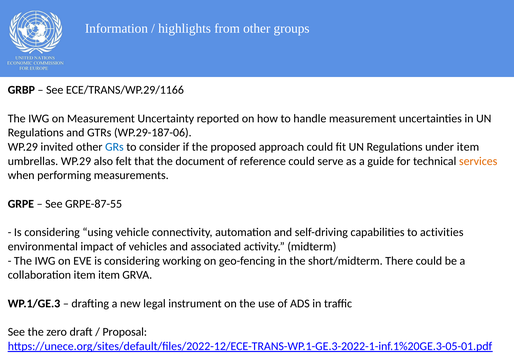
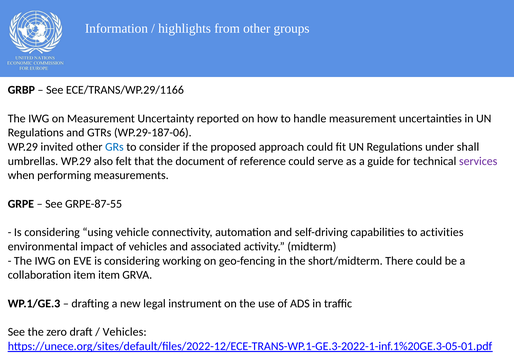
under item: item -> shall
services colour: orange -> purple
Proposal at (125, 332): Proposal -> Vehicles
